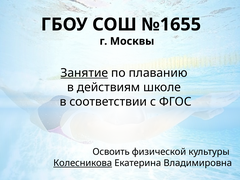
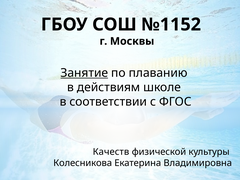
№1655: №1655 -> №1152
Освоить: Освоить -> Качеств
Колесникова underline: present -> none
